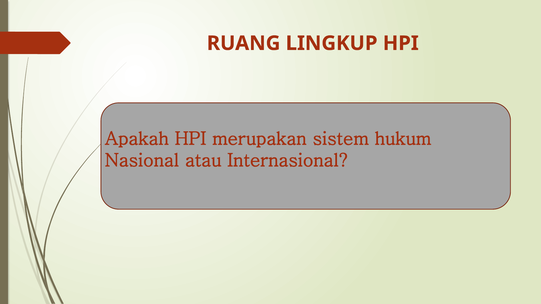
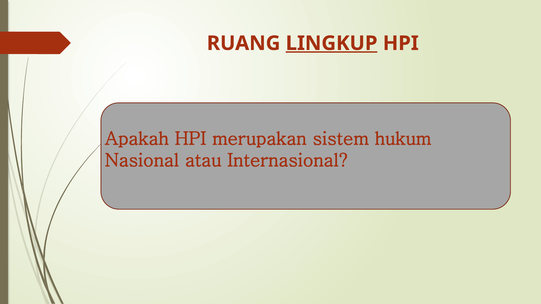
LINGKUP underline: none -> present
